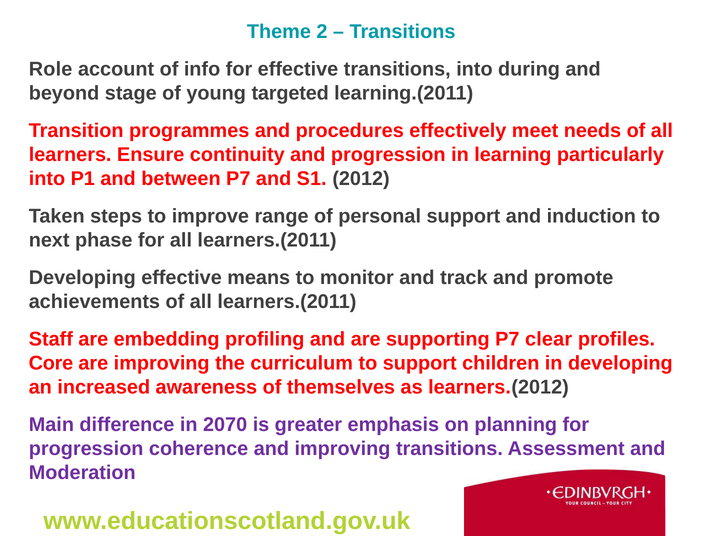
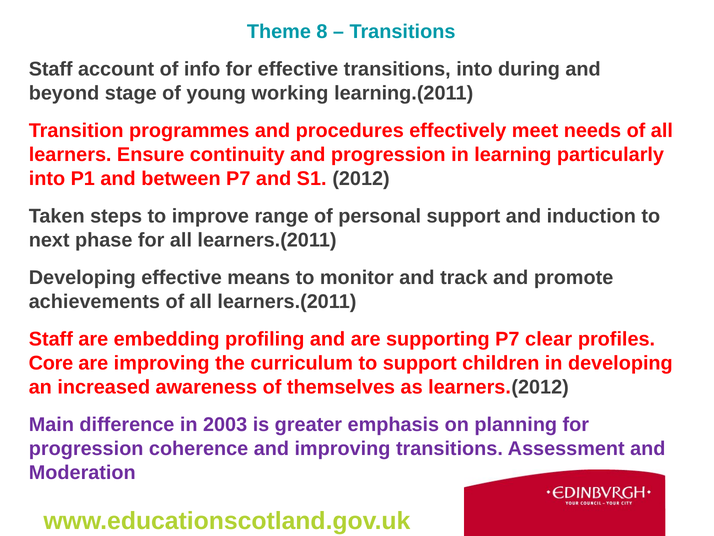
2: 2 -> 8
Role at (51, 69): Role -> Staff
targeted: targeted -> working
2070: 2070 -> 2003
